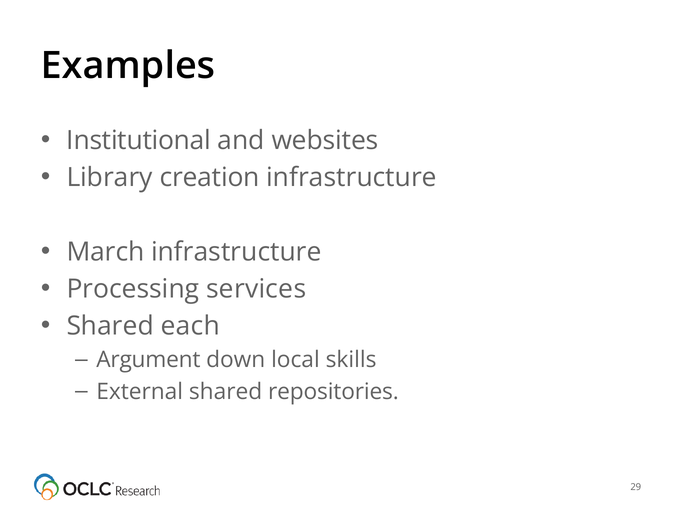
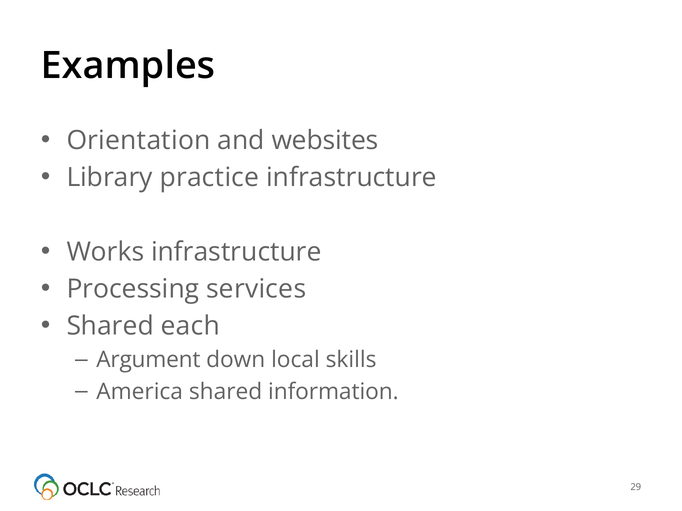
Institutional: Institutional -> Orientation
creation: creation -> practice
March: March -> Works
External: External -> America
repositories: repositories -> information
